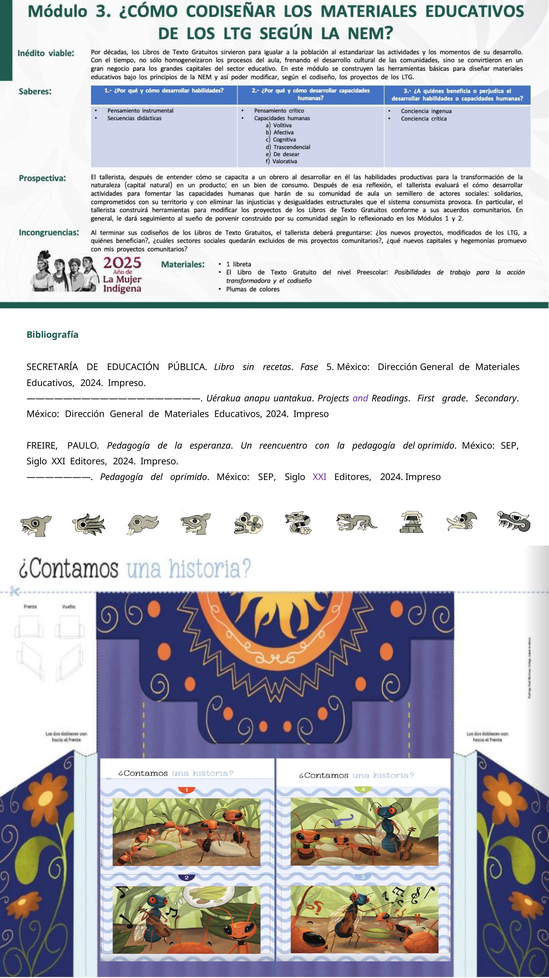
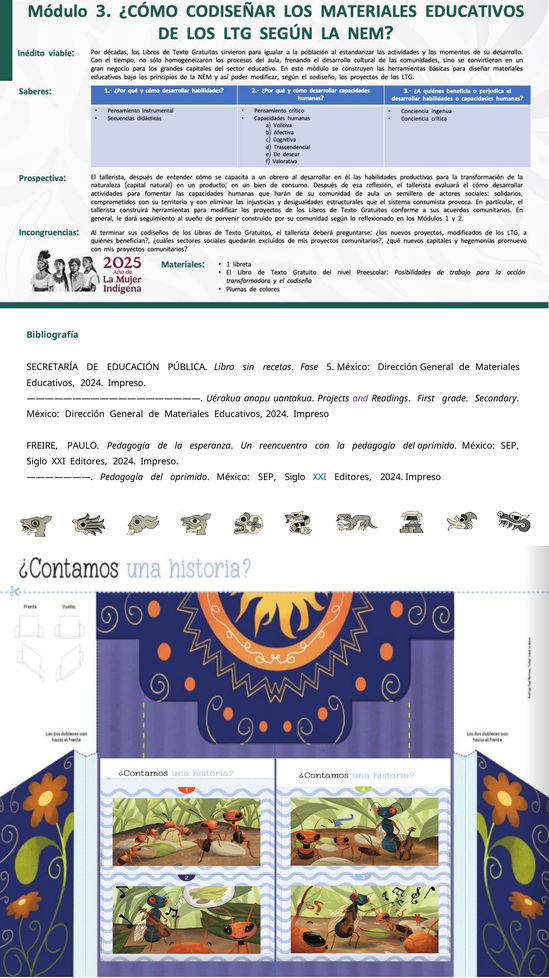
XXI at (320, 477) colour: purple -> blue
